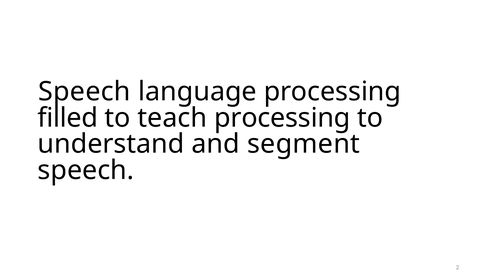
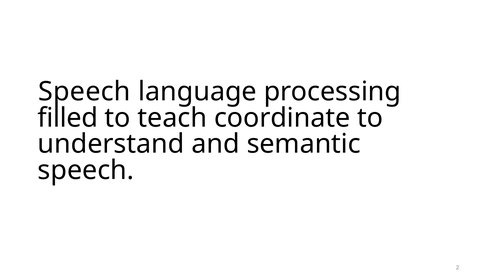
teach processing: processing -> coordinate
segment: segment -> semantic
